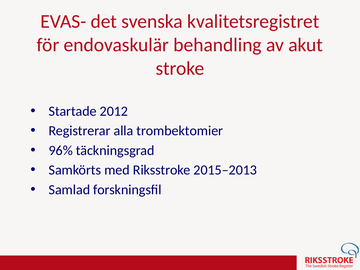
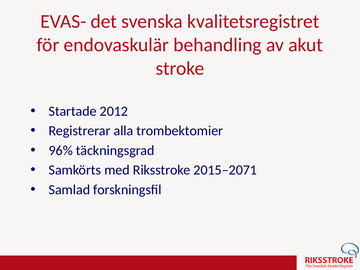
2015–2013: 2015–2013 -> 2015–2071
